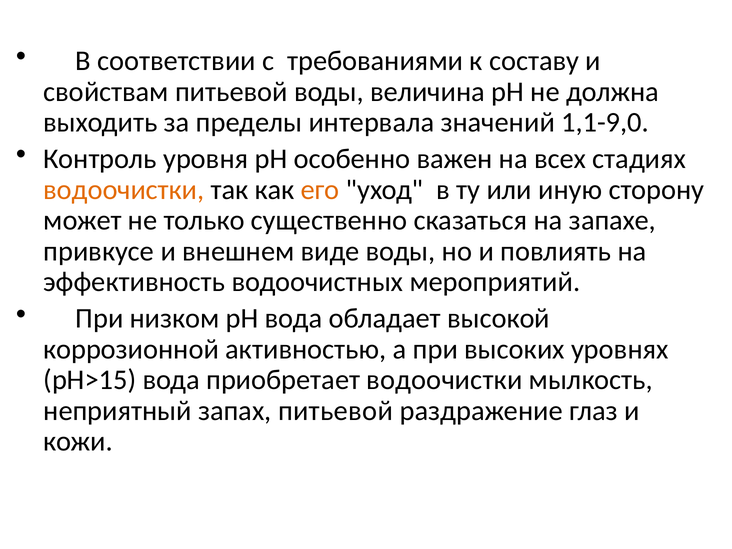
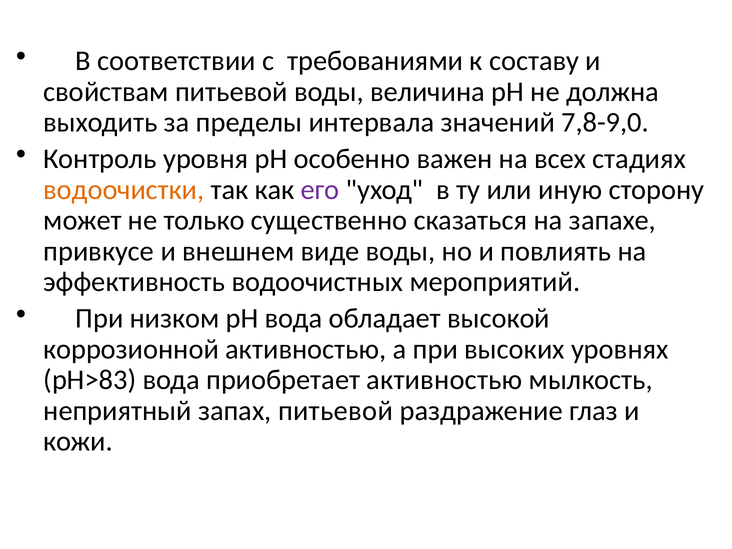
1,1-9,0: 1,1-9,0 -> 7,8-9,0
его colour: orange -> purple
рН>15: рН>15 -> рН>83
приобретает водоочистки: водоочистки -> активностью
